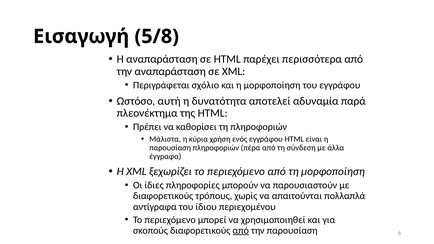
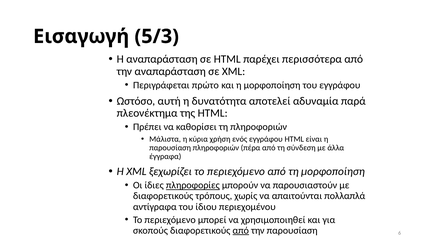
5/8: 5/8 -> 5/3
σχόλιο: σχόλιο -> πρώτο
πληροφορίες underline: none -> present
